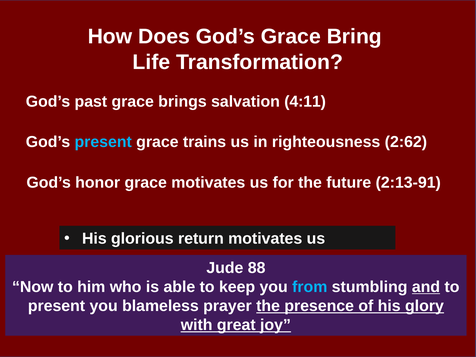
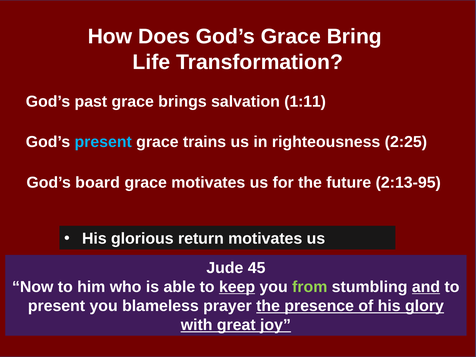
4:11: 4:11 -> 1:11
2:62: 2:62 -> 2:25
honor: honor -> board
2:13-91: 2:13-91 -> 2:13-95
88: 88 -> 45
keep underline: none -> present
from colour: light blue -> light green
